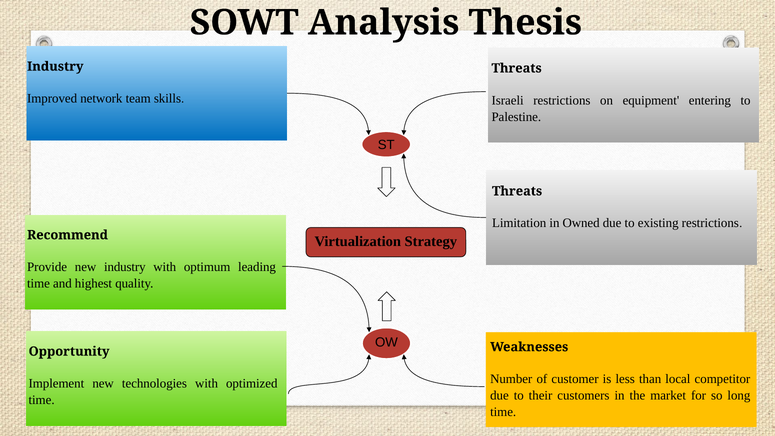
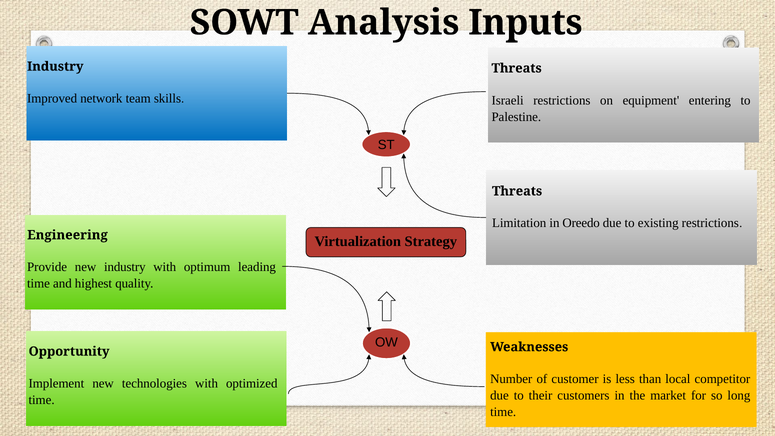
Thesis: Thesis -> Inputs
Owned: Owned -> Oreedo
Recommend: Recommend -> Engineering
